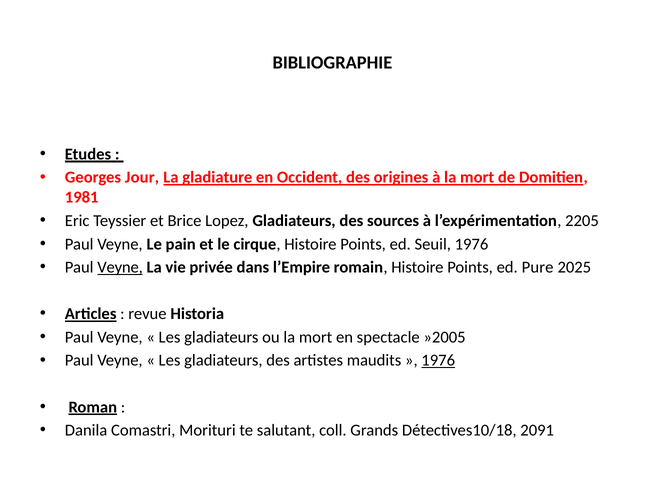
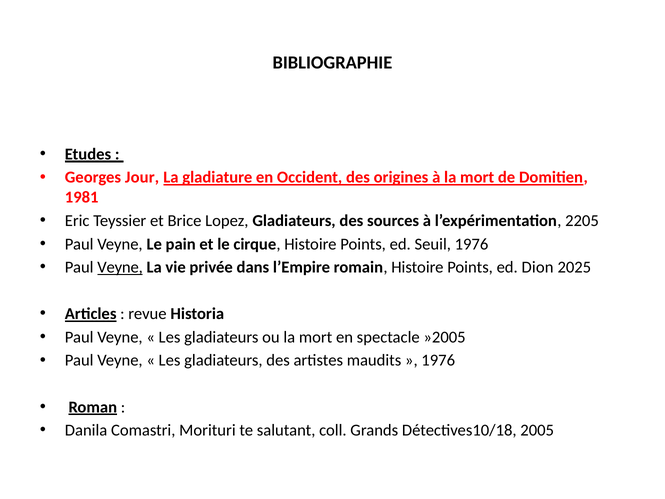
Pure: Pure -> Dion
1976 at (438, 360) underline: present -> none
2091: 2091 -> 2005
